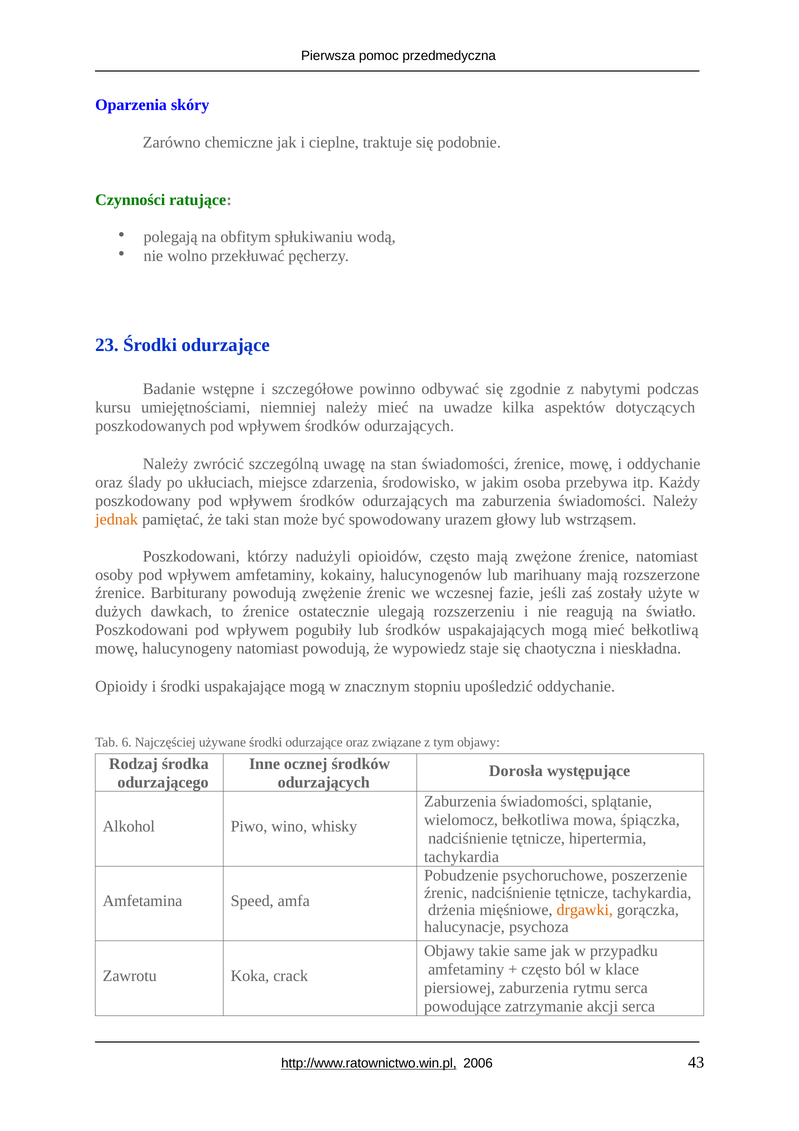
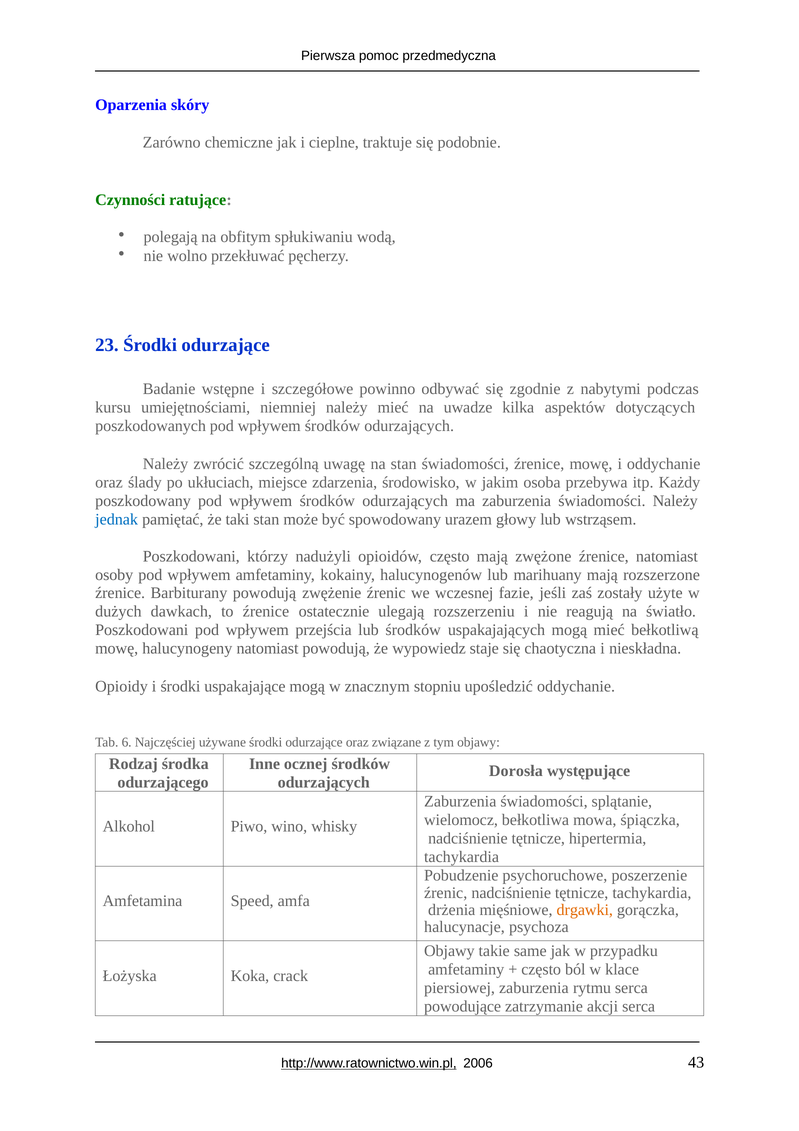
jednak colour: orange -> blue
pogubiły: pogubiły -> przejścia
Zawrotu: Zawrotu -> Łożyska
